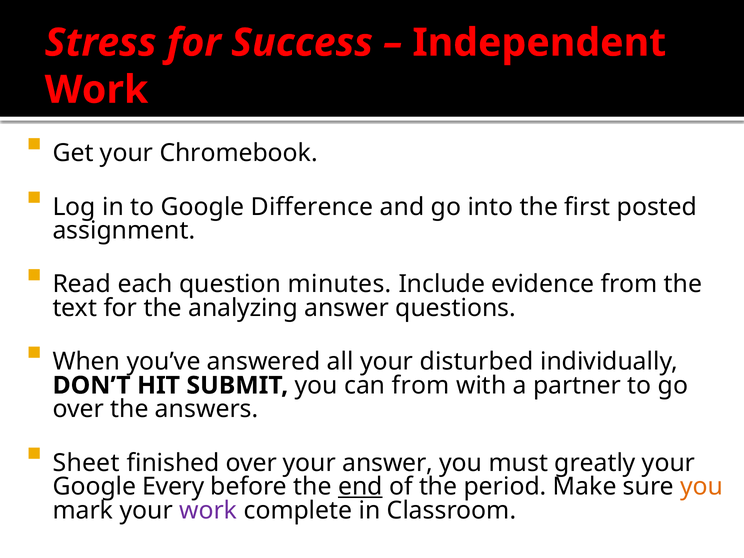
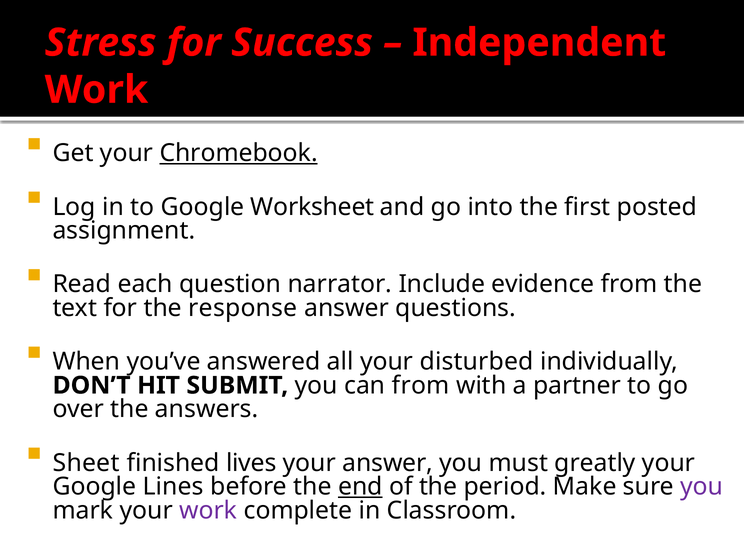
Chromebook underline: none -> present
Difference: Difference -> Worksheet
minutes: minutes -> narrator
analyzing: analyzing -> response
finished over: over -> lives
Every: Every -> Lines
you at (702, 487) colour: orange -> purple
